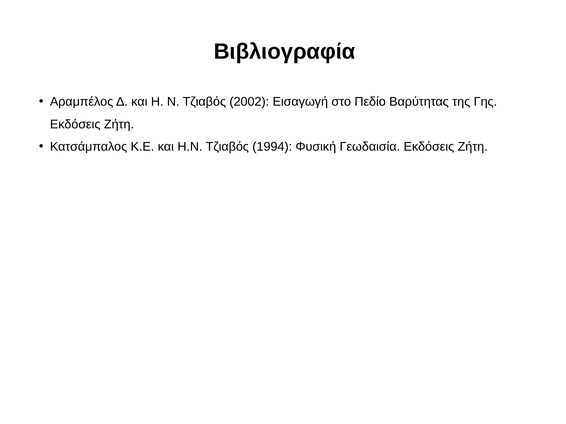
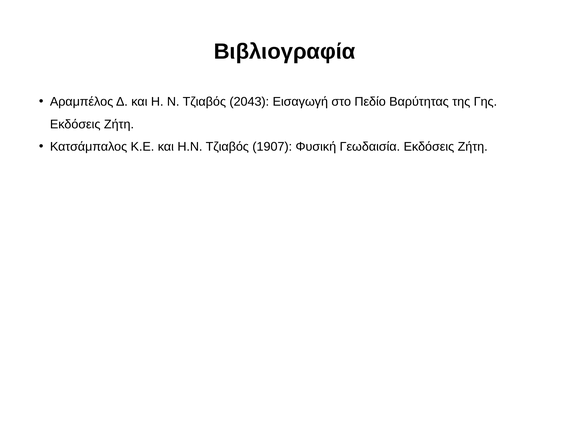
2002: 2002 -> 2043
1994: 1994 -> 1907
